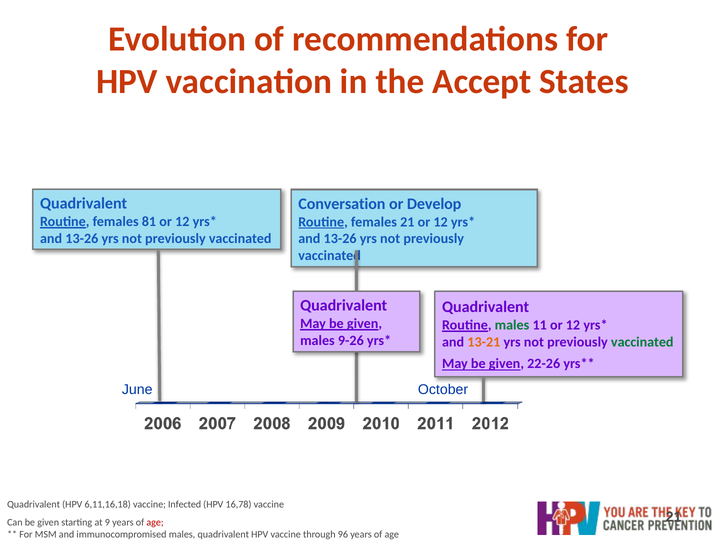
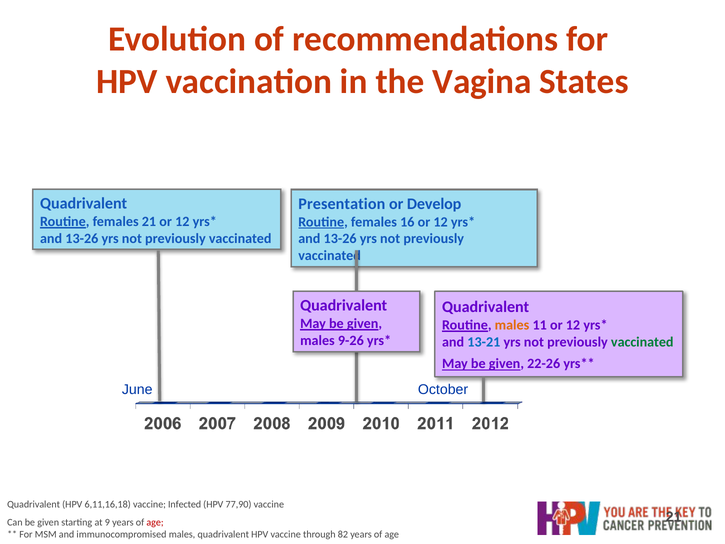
Accept: Accept -> Vagina
Conversation: Conversation -> Presentation
females 81: 81 -> 21
females 21: 21 -> 16
males at (512, 325) colour: green -> orange
13-21 colour: orange -> blue
16,78: 16,78 -> 77,90
96: 96 -> 82
